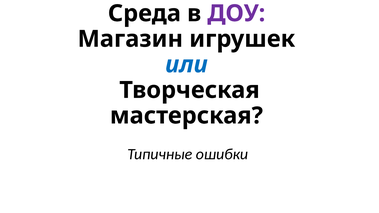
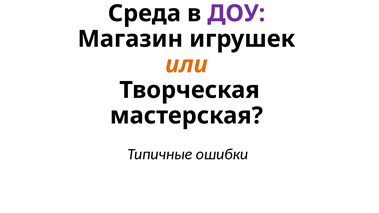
или colour: blue -> orange
